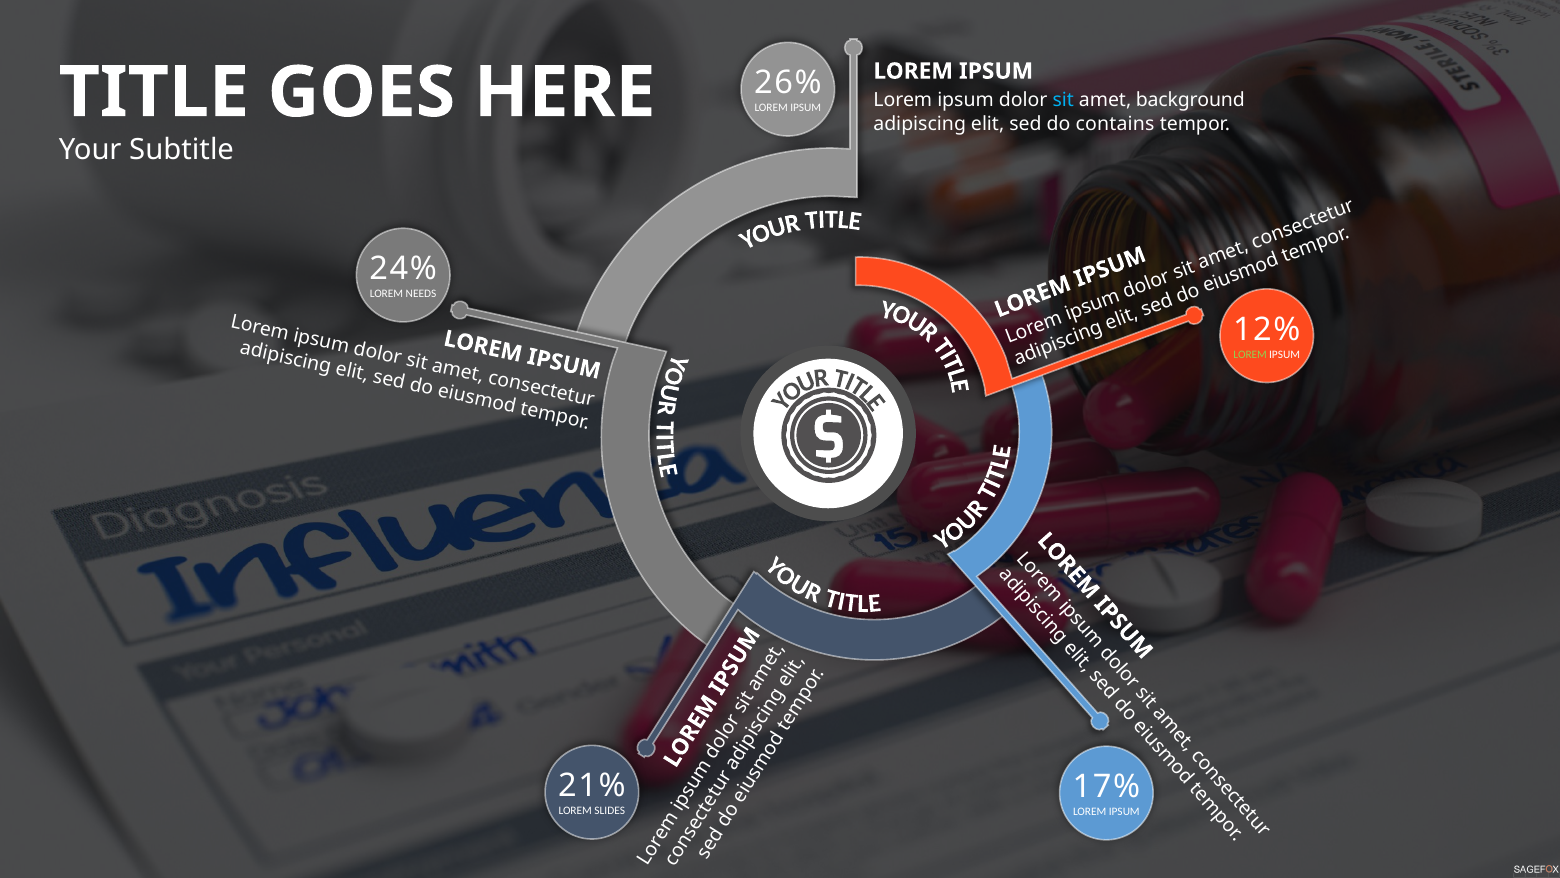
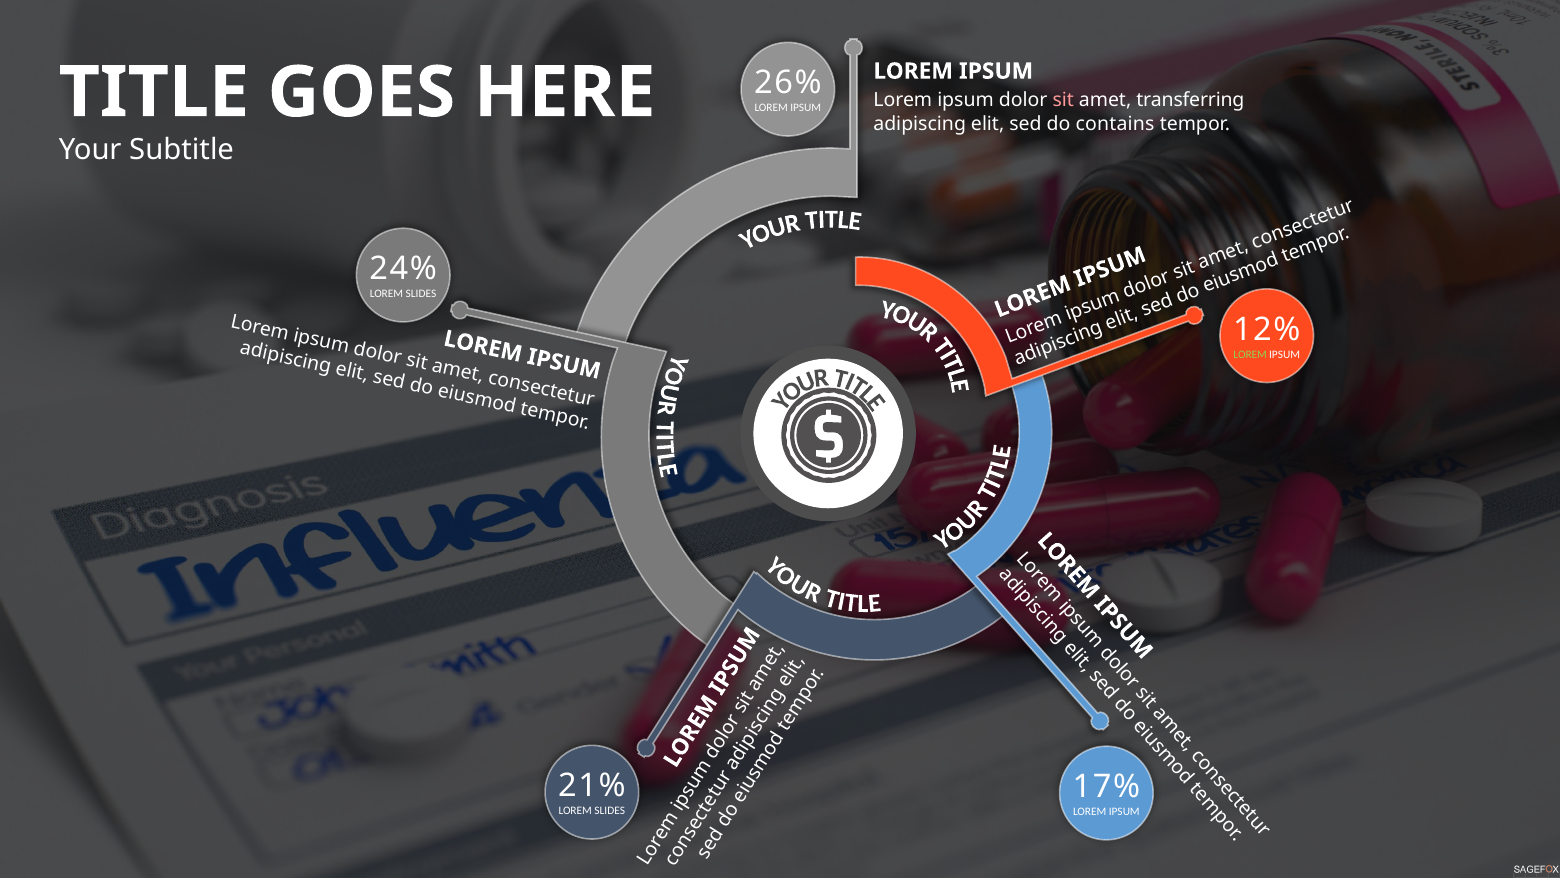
sit at (1063, 100) colour: light blue -> pink
background: background -> transferring
NEEDS at (421, 294): NEEDS -> SLIDES
